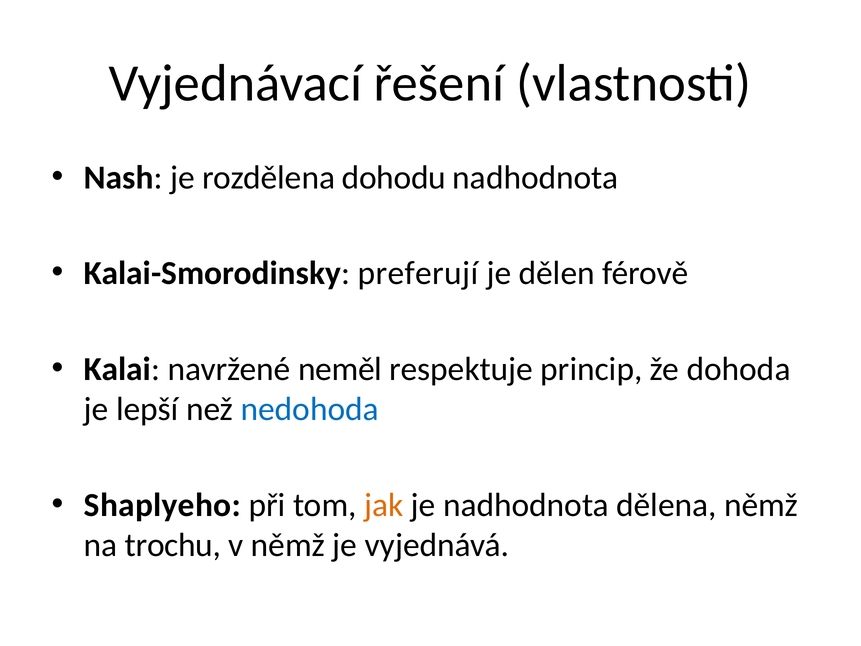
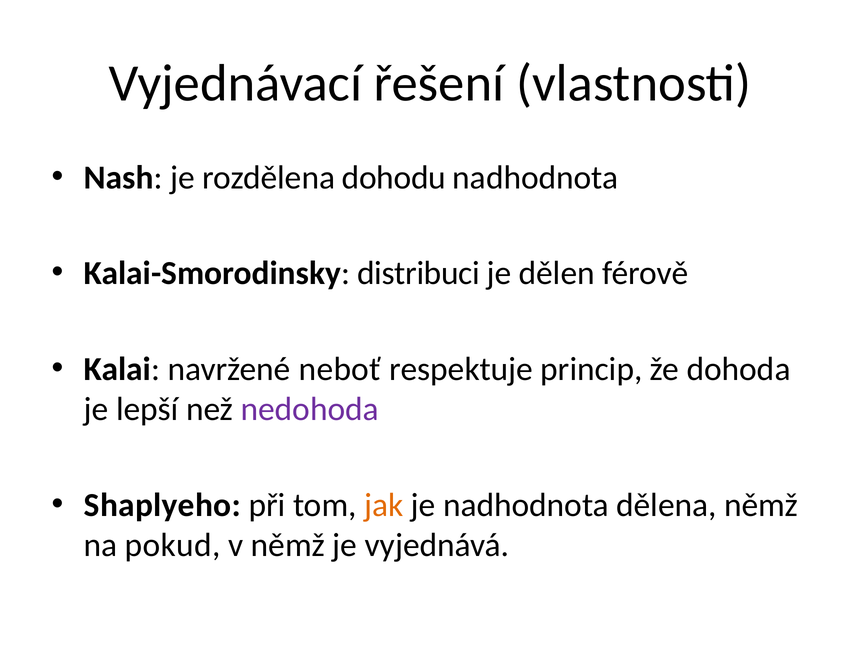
preferují: preferují -> distribuci
neměl: neměl -> neboť
nedohoda colour: blue -> purple
trochu: trochu -> pokud
